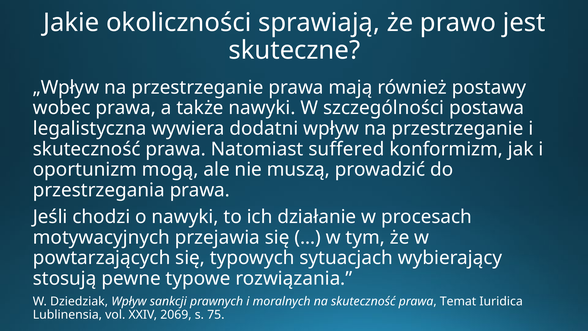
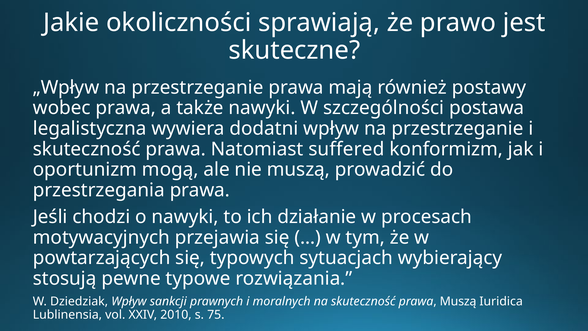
prawa Temat: Temat -> Muszą
2069: 2069 -> 2010
